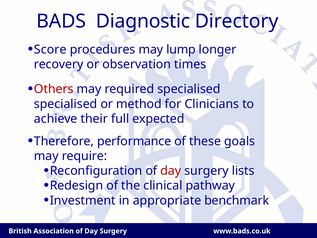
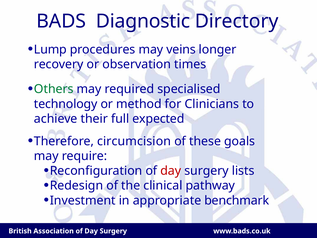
Score: Score -> Lump
lump: lump -> veins
Others colour: red -> green
specialised at (66, 104): specialised -> technology
performance: performance -> circumcision
